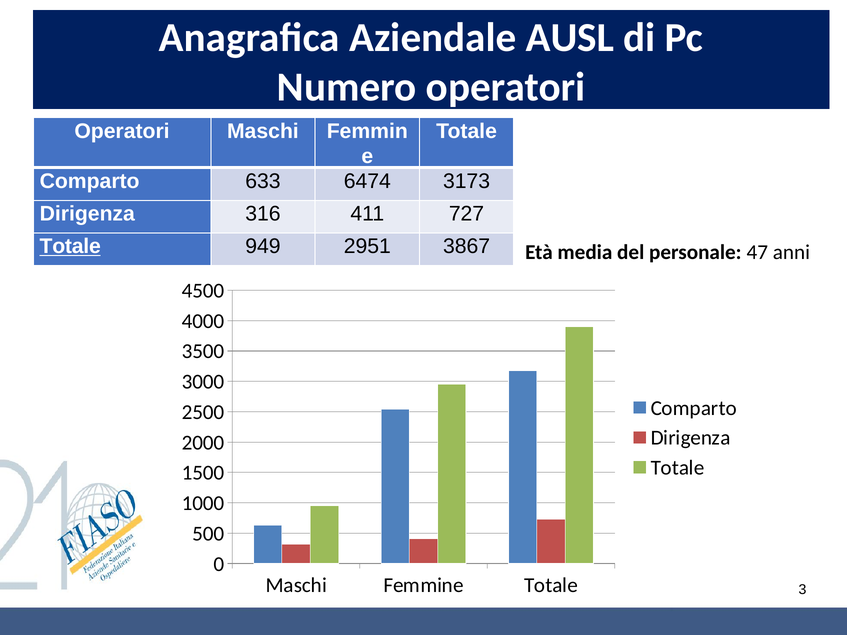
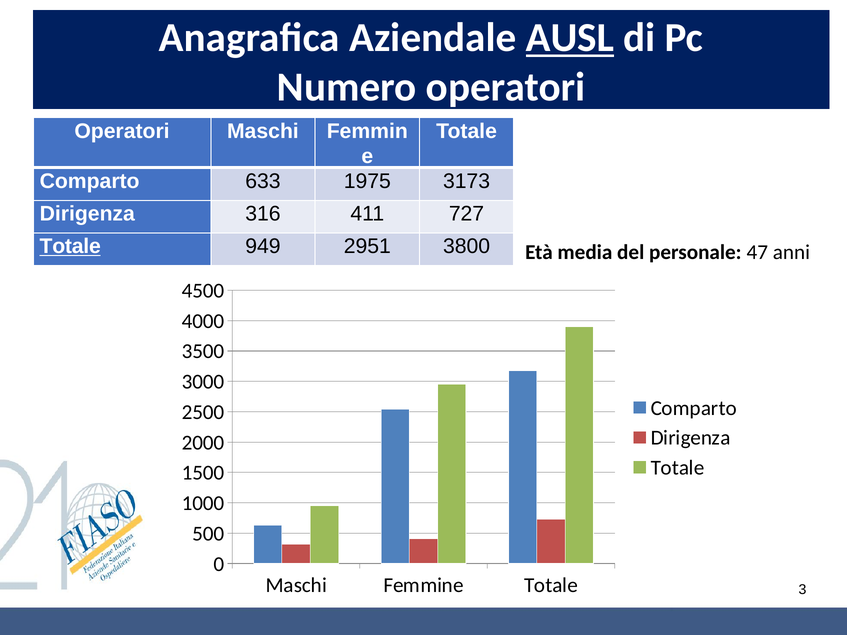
AUSL underline: none -> present
6474: 6474 -> 1975
3867: 3867 -> 3800
